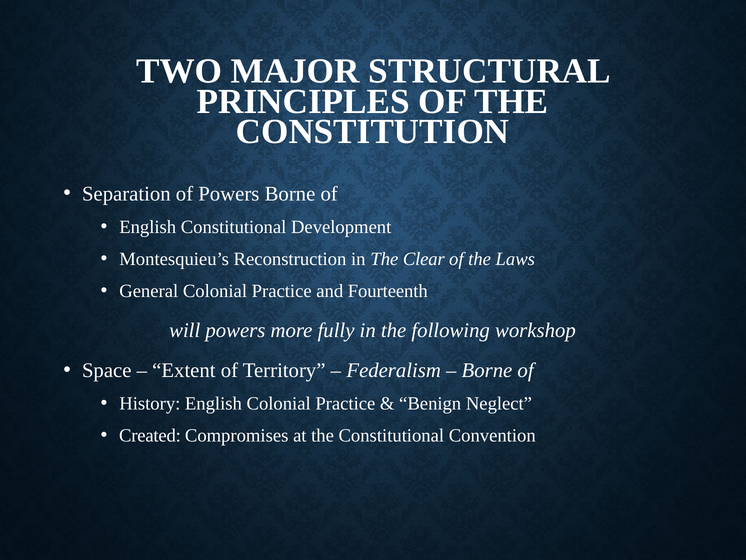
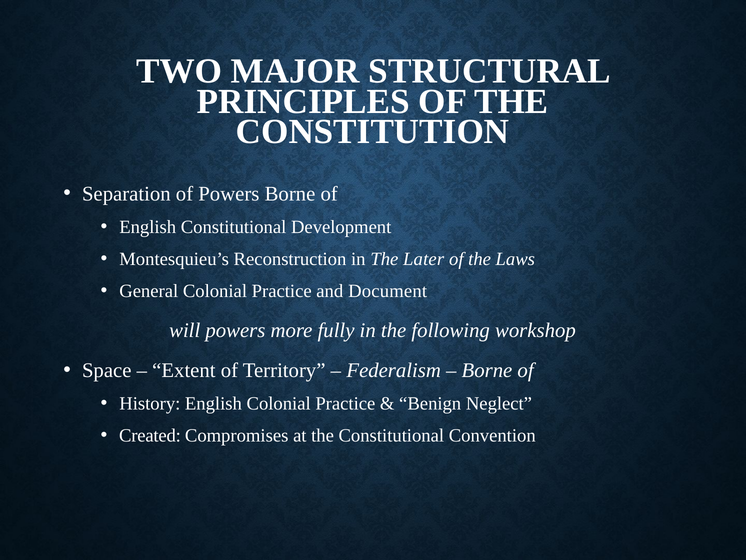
Clear: Clear -> Later
Fourteenth: Fourteenth -> Document
